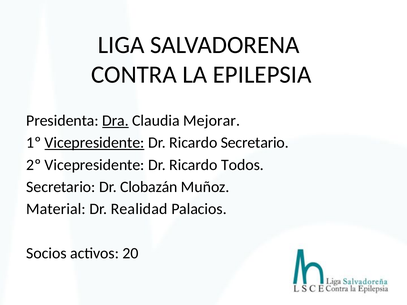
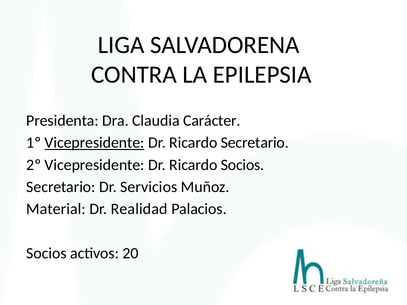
Dra underline: present -> none
Mejorar: Mejorar -> Carácter
Ricardo Todos: Todos -> Socios
Clobazán: Clobazán -> Servicios
